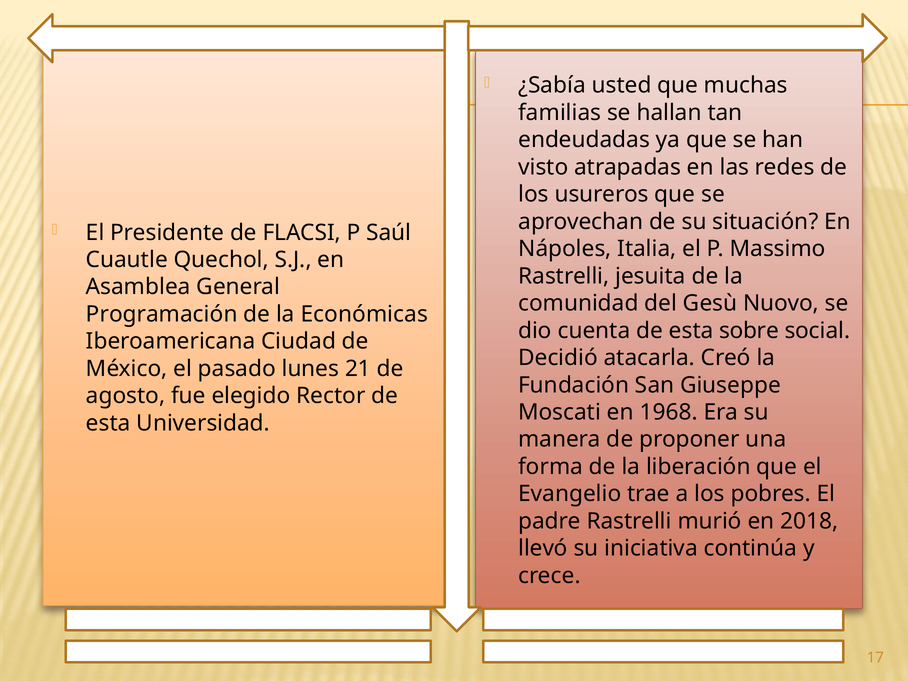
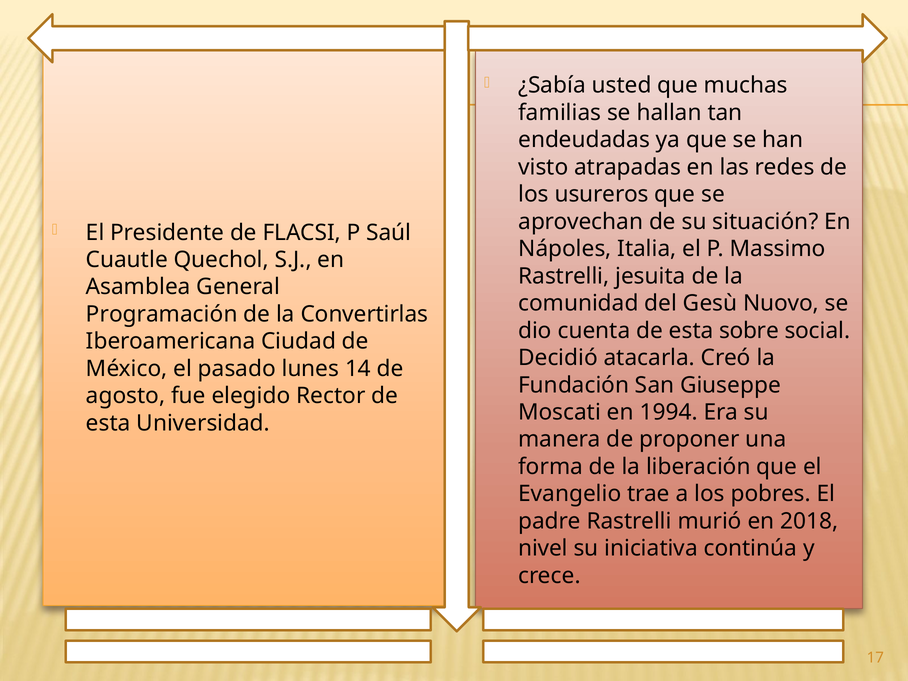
Económicas: Económicas -> Convertirlas
21: 21 -> 14
1968: 1968 -> 1994
llevó: llevó -> nivel
